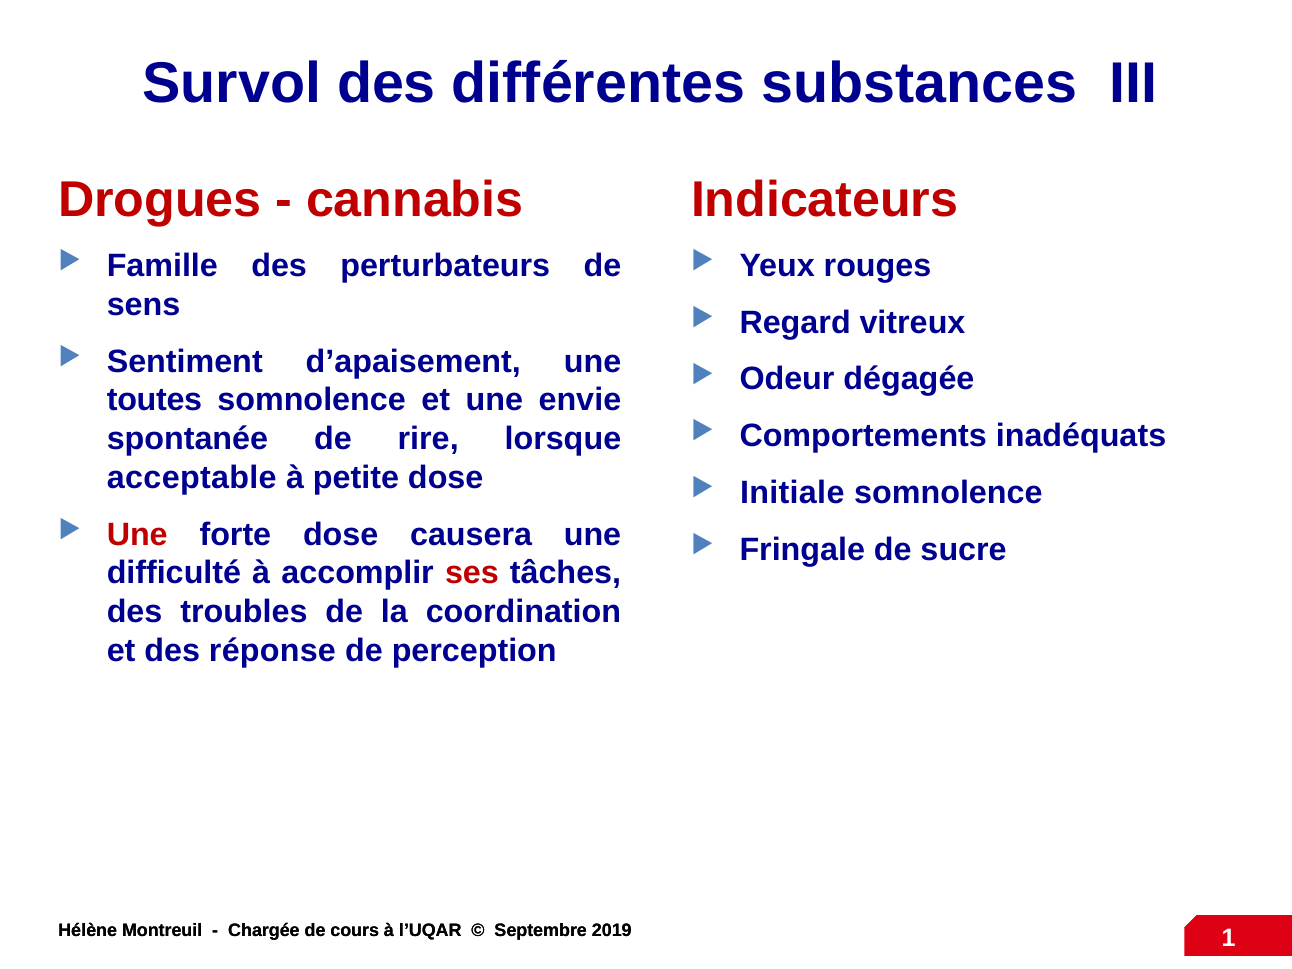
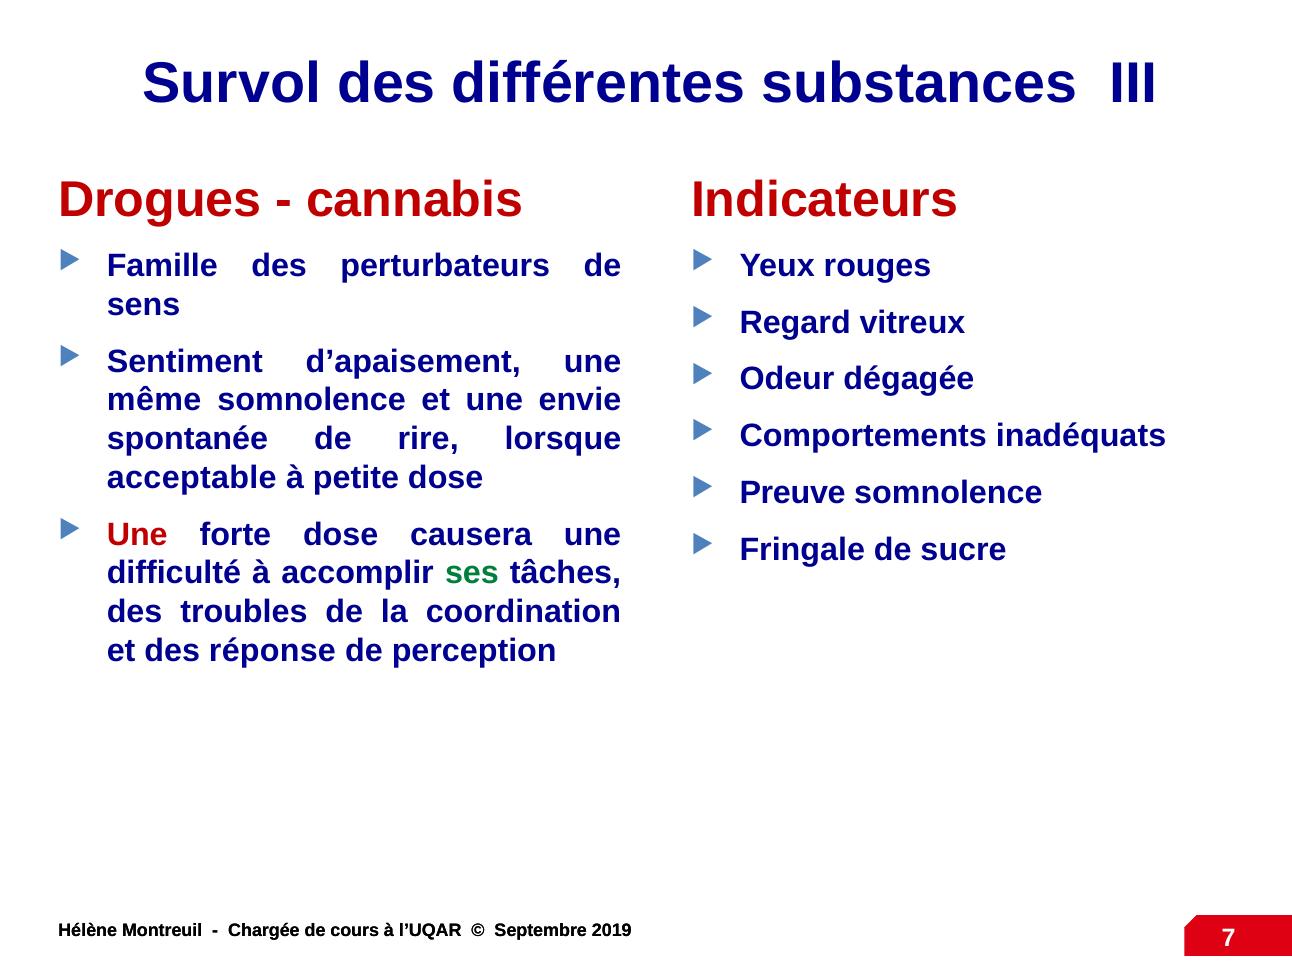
toutes: toutes -> même
Initiale: Initiale -> Preuve
ses colour: red -> green
1: 1 -> 7
